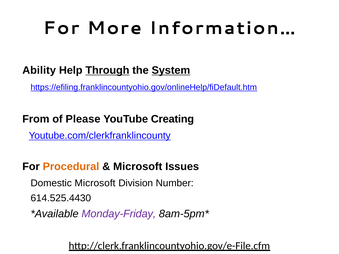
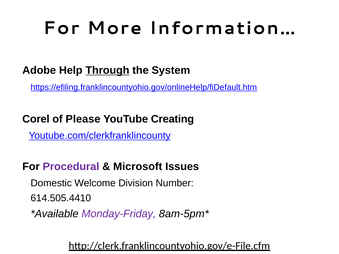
Ability: Ability -> Adobe
System underline: present -> none
From: From -> Corel
Procedural colour: orange -> purple
Domestic Microsoft: Microsoft -> Welcome
614.525.4430: 614.525.4430 -> 614.505.4410
